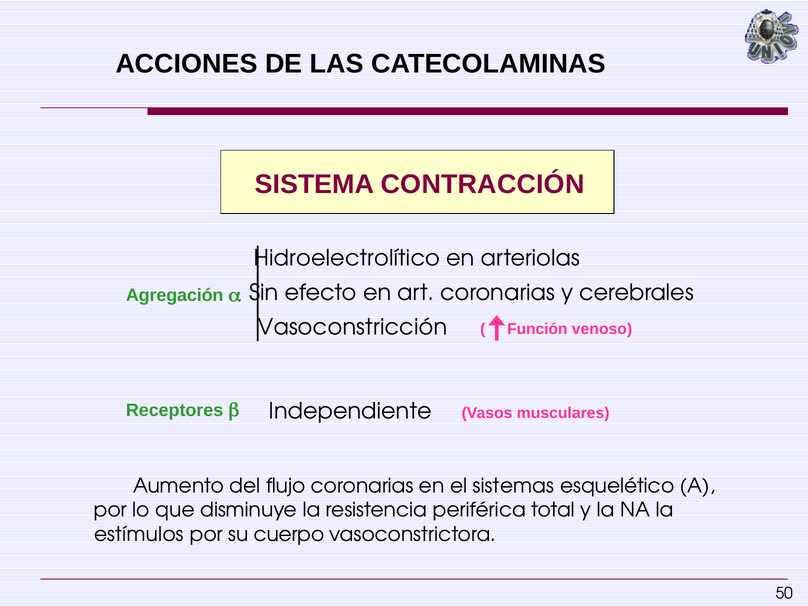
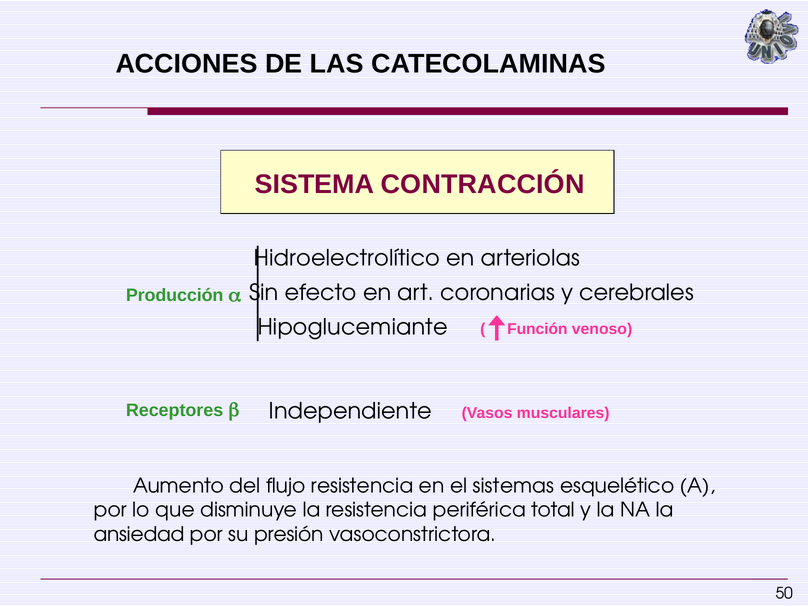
Agregación: Agregación -> Producción
Vasoconstricción: Vasoconstricción -> Hipoglucemiante
flujo coronarias: coronarias -> resistencia
estímulos: estímulos -> ansiedad
cuerpo: cuerpo -> presión
